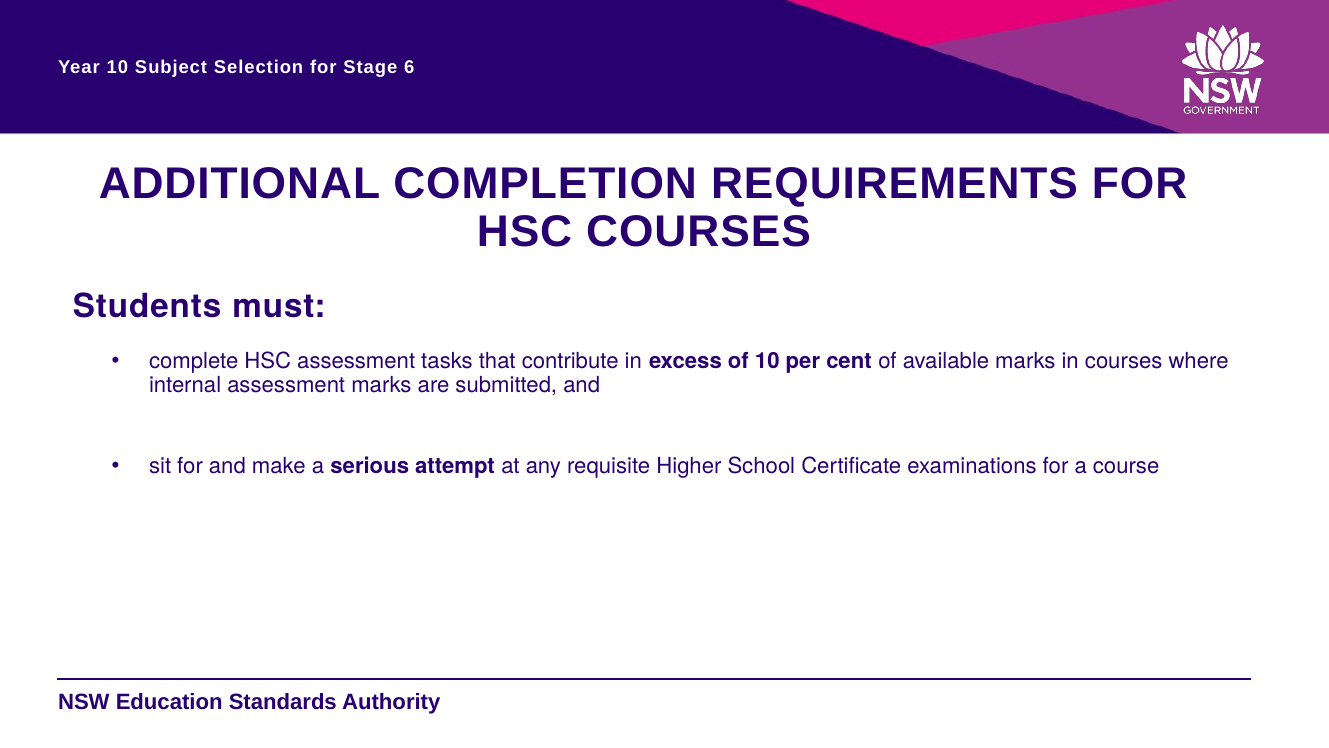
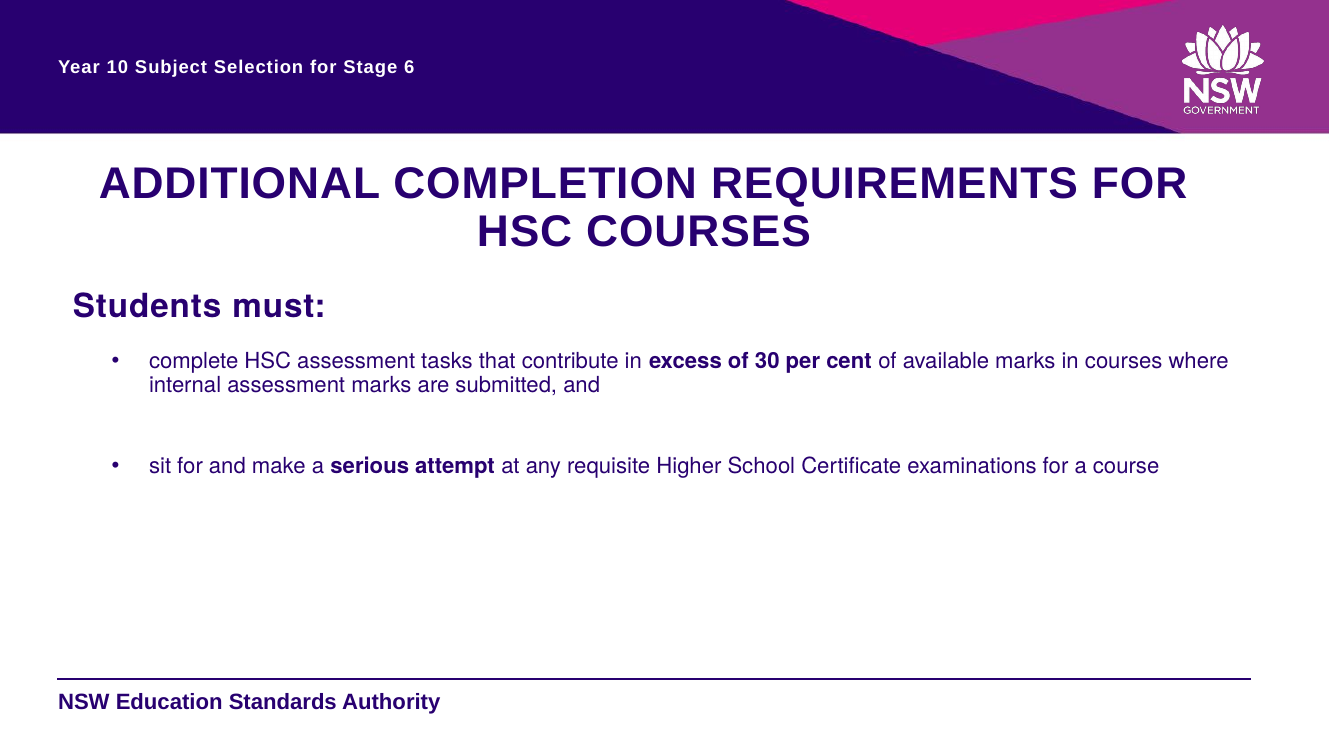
of 10: 10 -> 30
